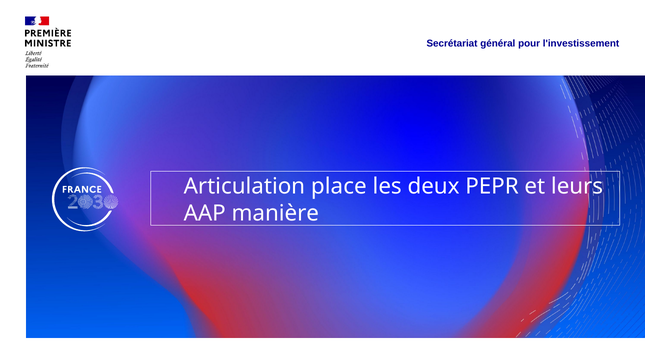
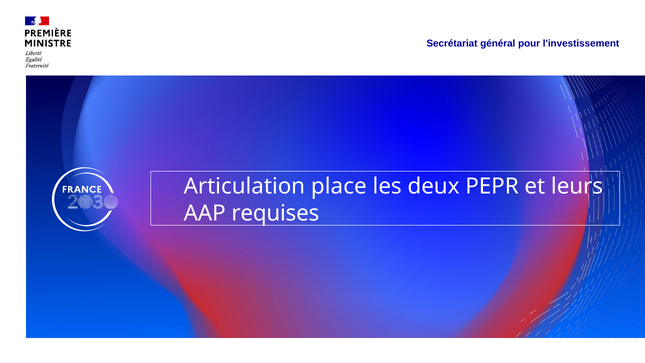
manière: manière -> requises
